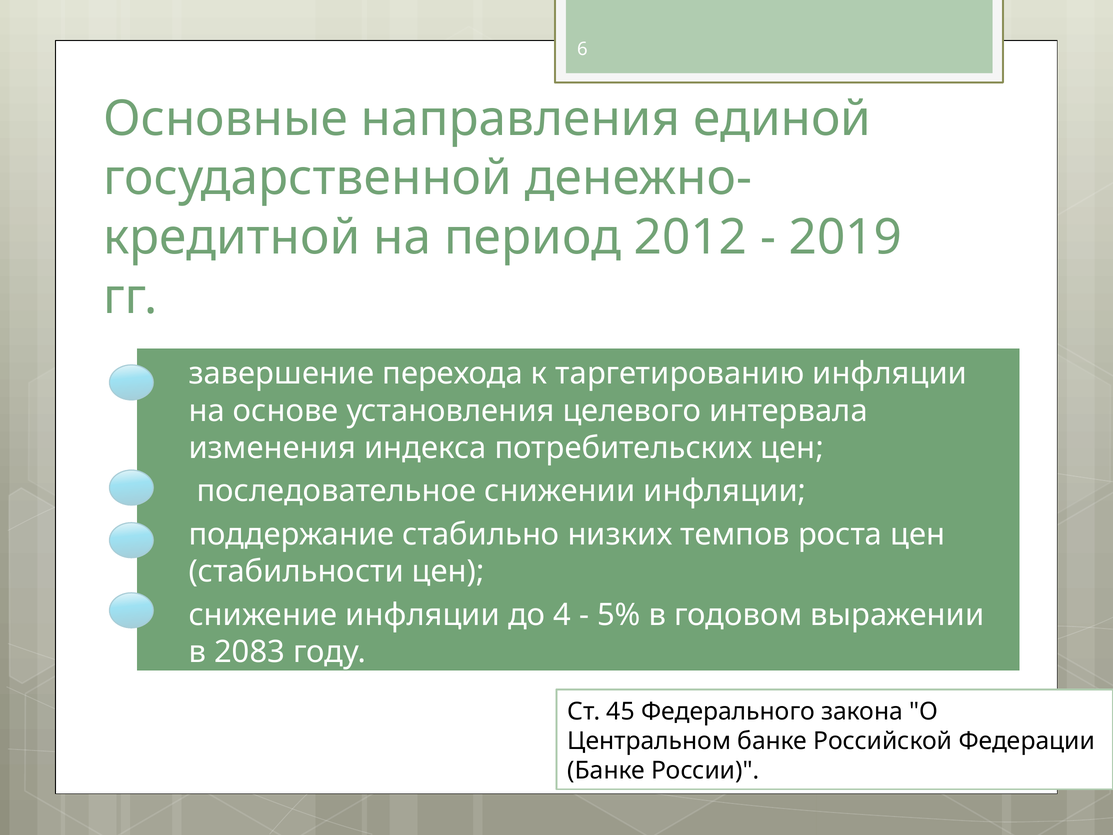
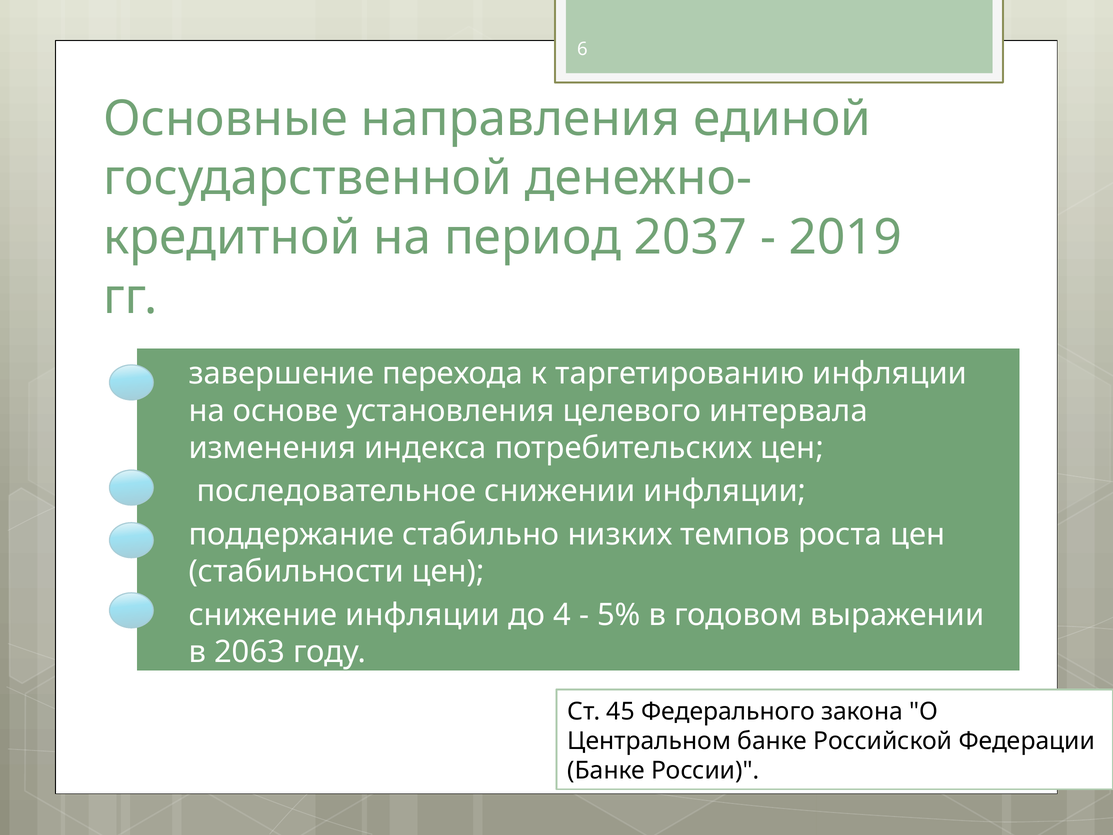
2012: 2012 -> 2037
2083: 2083 -> 2063
